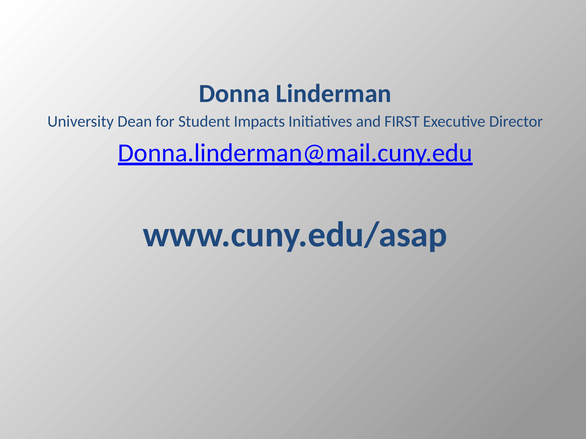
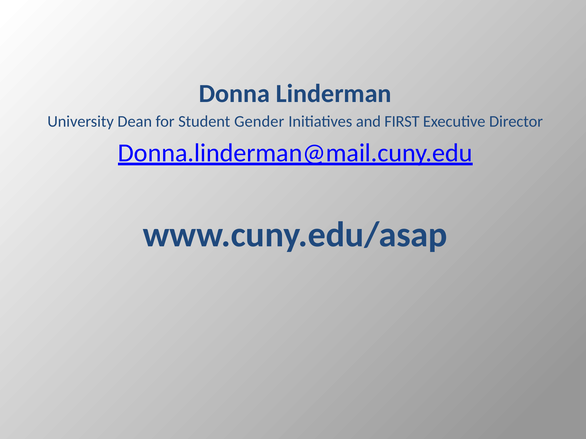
Impacts: Impacts -> Gender
